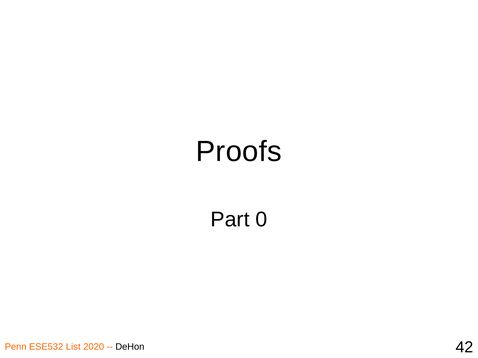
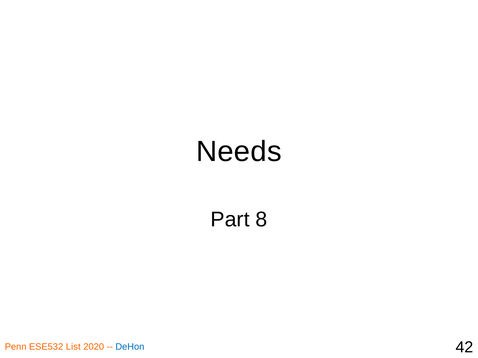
Proofs: Proofs -> Needs
0: 0 -> 8
DeHon colour: black -> blue
